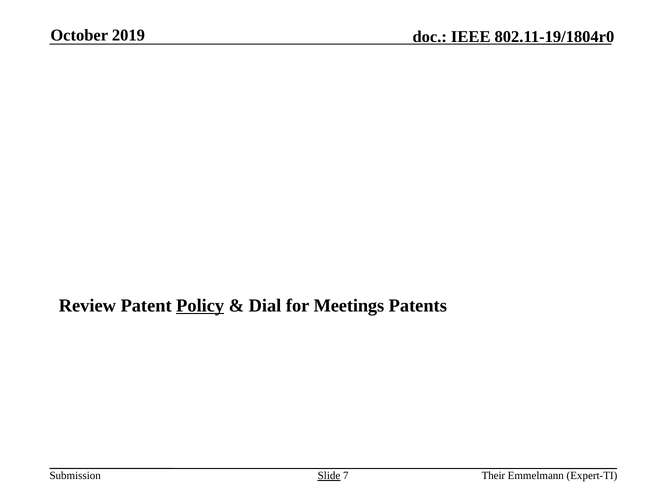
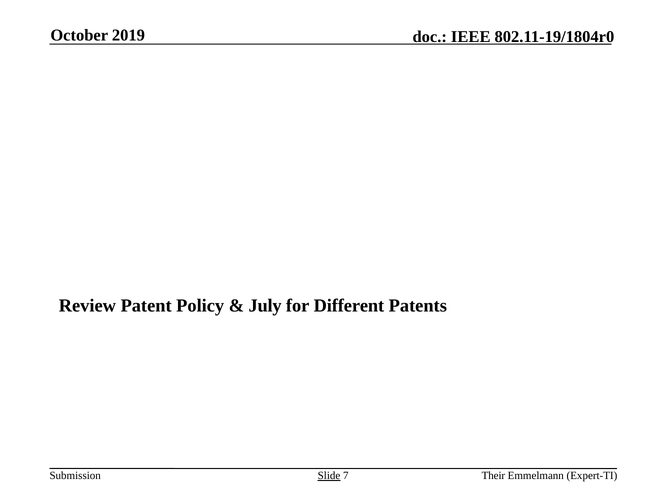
Policy underline: present -> none
Dial: Dial -> July
Meetings: Meetings -> Different
